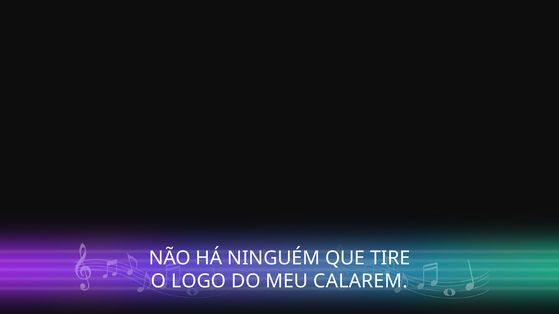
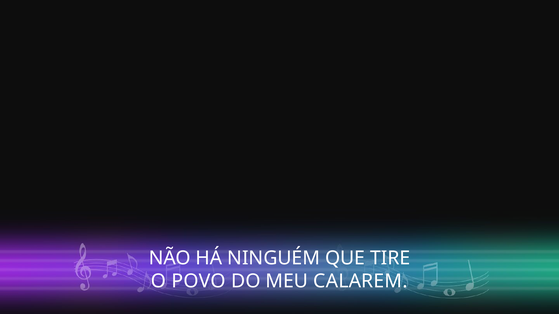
LOGO: LOGO -> POVO
